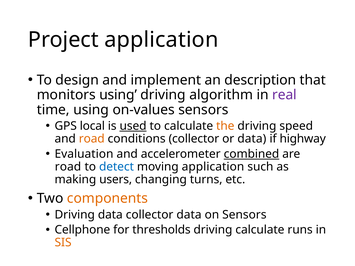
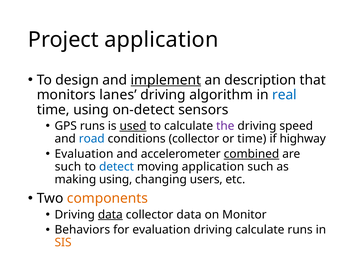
implement underline: none -> present
monitors using: using -> lanes
real colour: purple -> blue
on-values: on-values -> on-detect
GPS local: local -> runs
the colour: orange -> purple
road at (92, 139) colour: orange -> blue
or data: data -> time
road at (68, 167): road -> such
making users: users -> using
turns: turns -> users
data at (110, 215) underline: none -> present
on Sensors: Sensors -> Monitor
Cellphone: Cellphone -> Behaviors
for thresholds: thresholds -> evaluation
